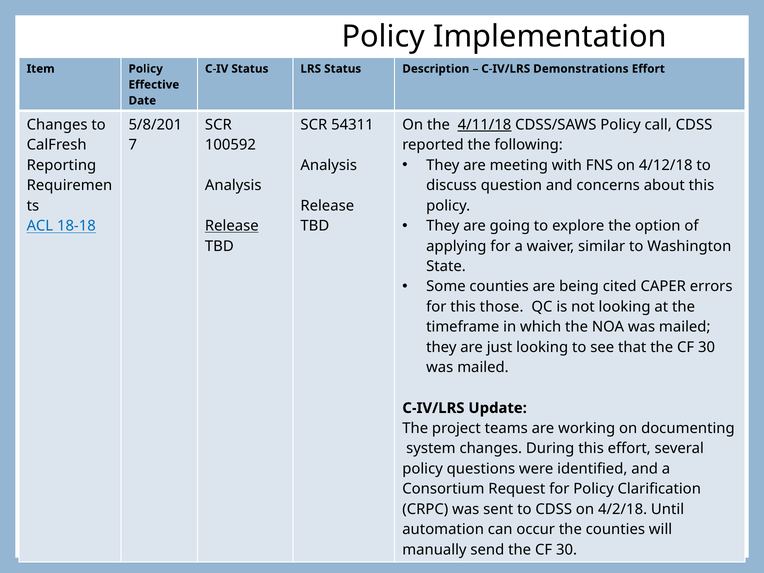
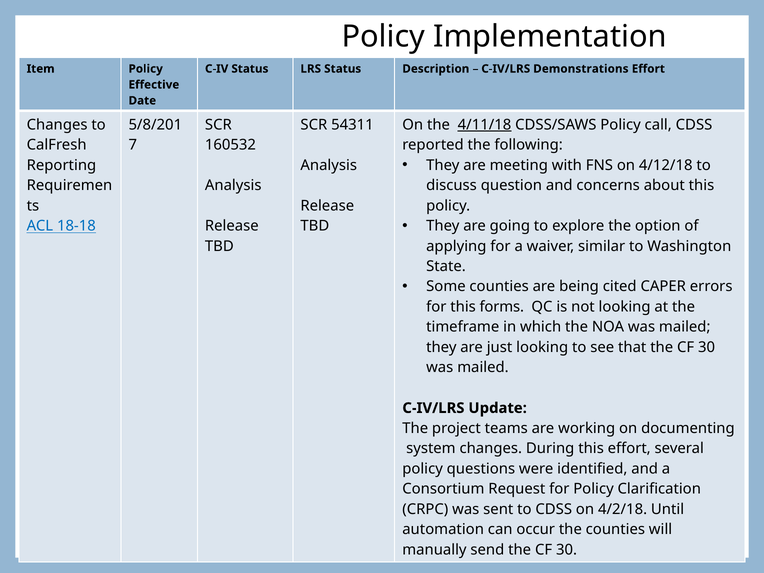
100592: 100592 -> 160532
Release at (232, 226) underline: present -> none
those: those -> forms
